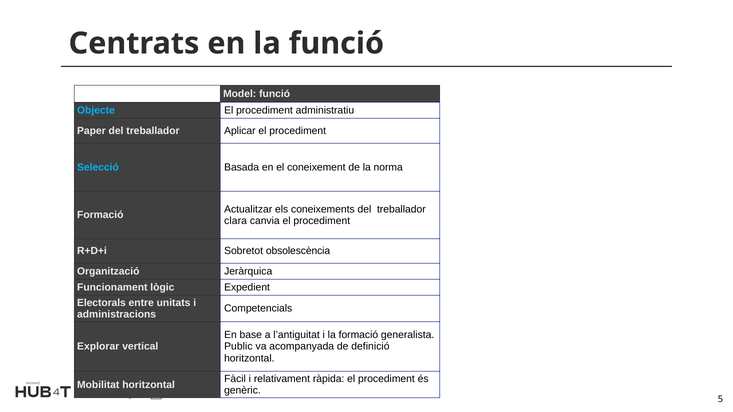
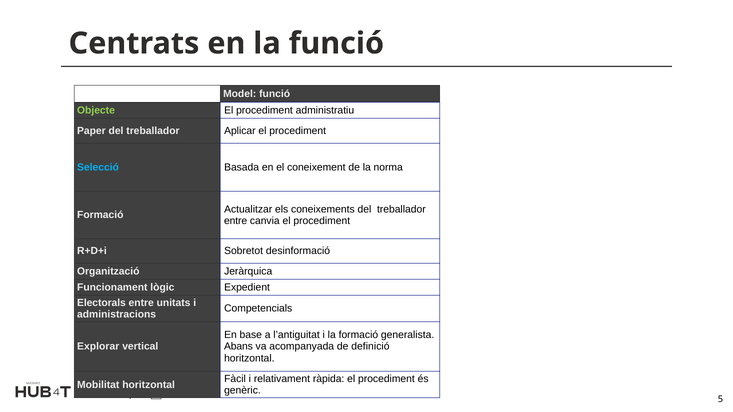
Objecte colour: light blue -> light green
clara at (236, 221): clara -> entre
obsolescència: obsolescència -> desinformació
Public: Public -> Abans
